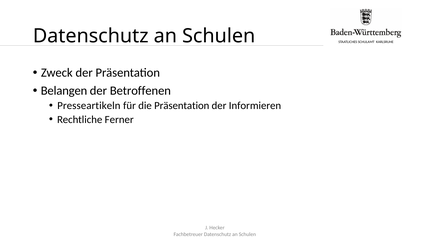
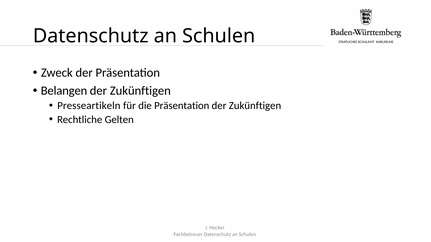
Betroffenen at (140, 91): Betroffenen -> Zukünftigen
Informieren at (255, 106): Informieren -> Zukünftigen
Ferner: Ferner -> Gelten
